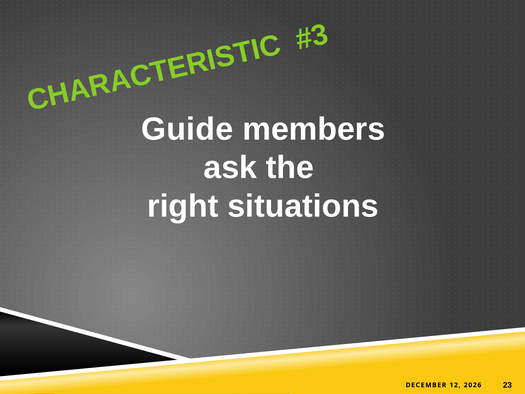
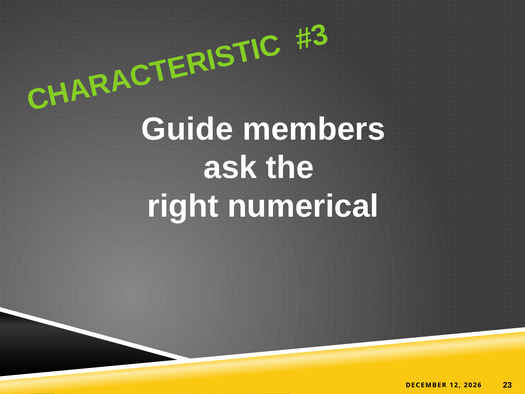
situations: situations -> numerical
